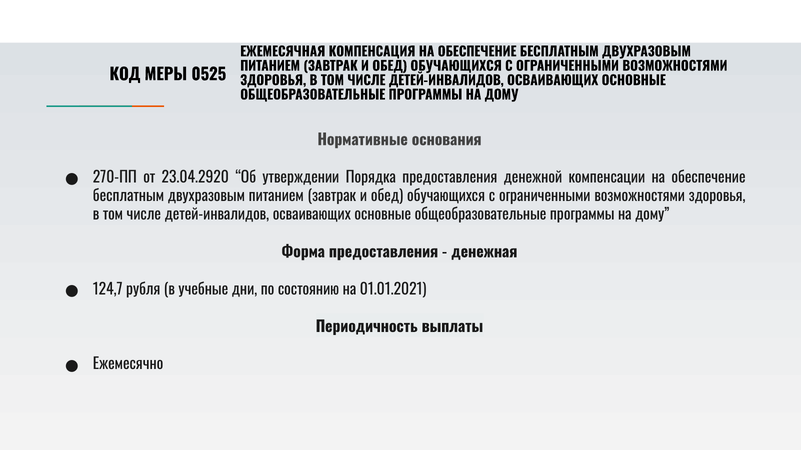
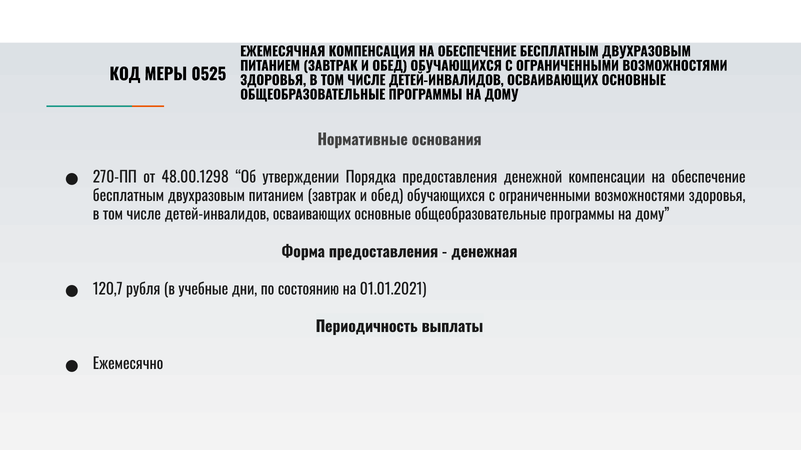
23.04.2920: 23.04.2920 -> 48.00.1298
124,7: 124,7 -> 120,7
